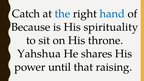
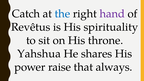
hand colour: blue -> purple
Because: Because -> Revêtus
until: until -> raise
raising: raising -> always
